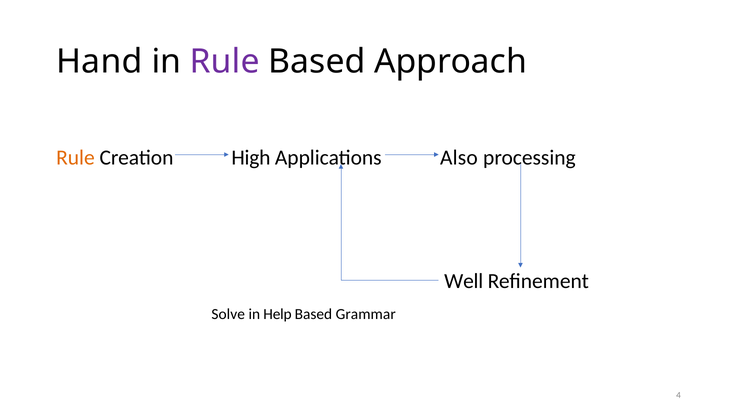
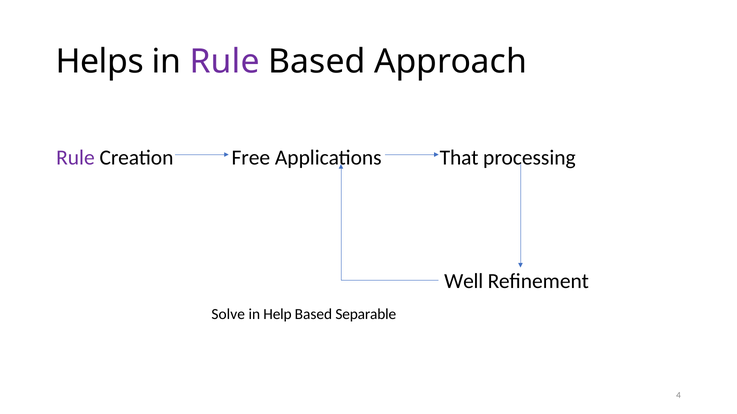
Hand: Hand -> Helps
Rule at (75, 158) colour: orange -> purple
High: High -> Free
Also: Also -> That
Grammar: Grammar -> Separable
